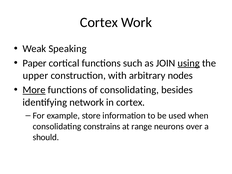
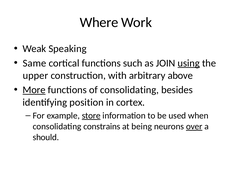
Cortex at (99, 22): Cortex -> Where
Paper: Paper -> Same
nodes: nodes -> above
network: network -> position
store underline: none -> present
range: range -> being
over underline: none -> present
